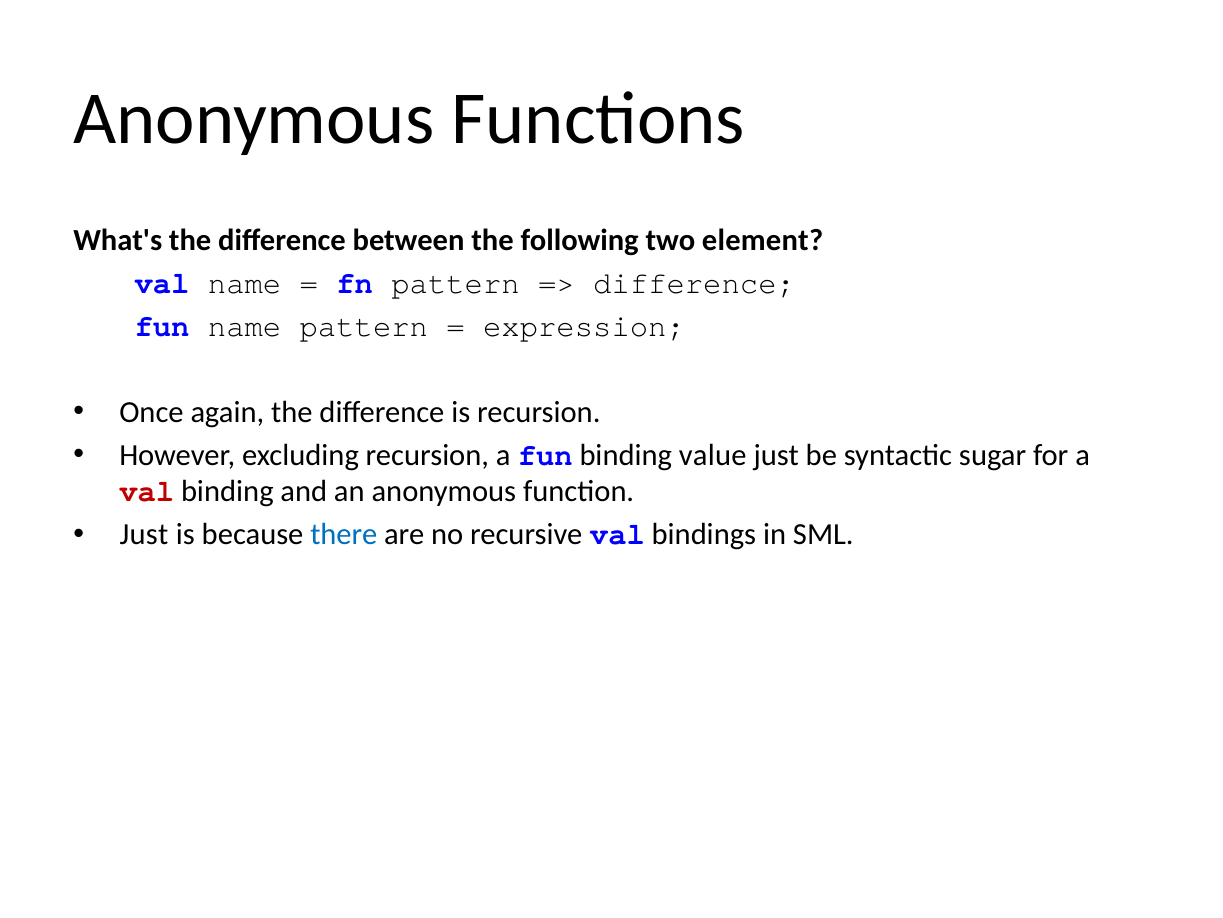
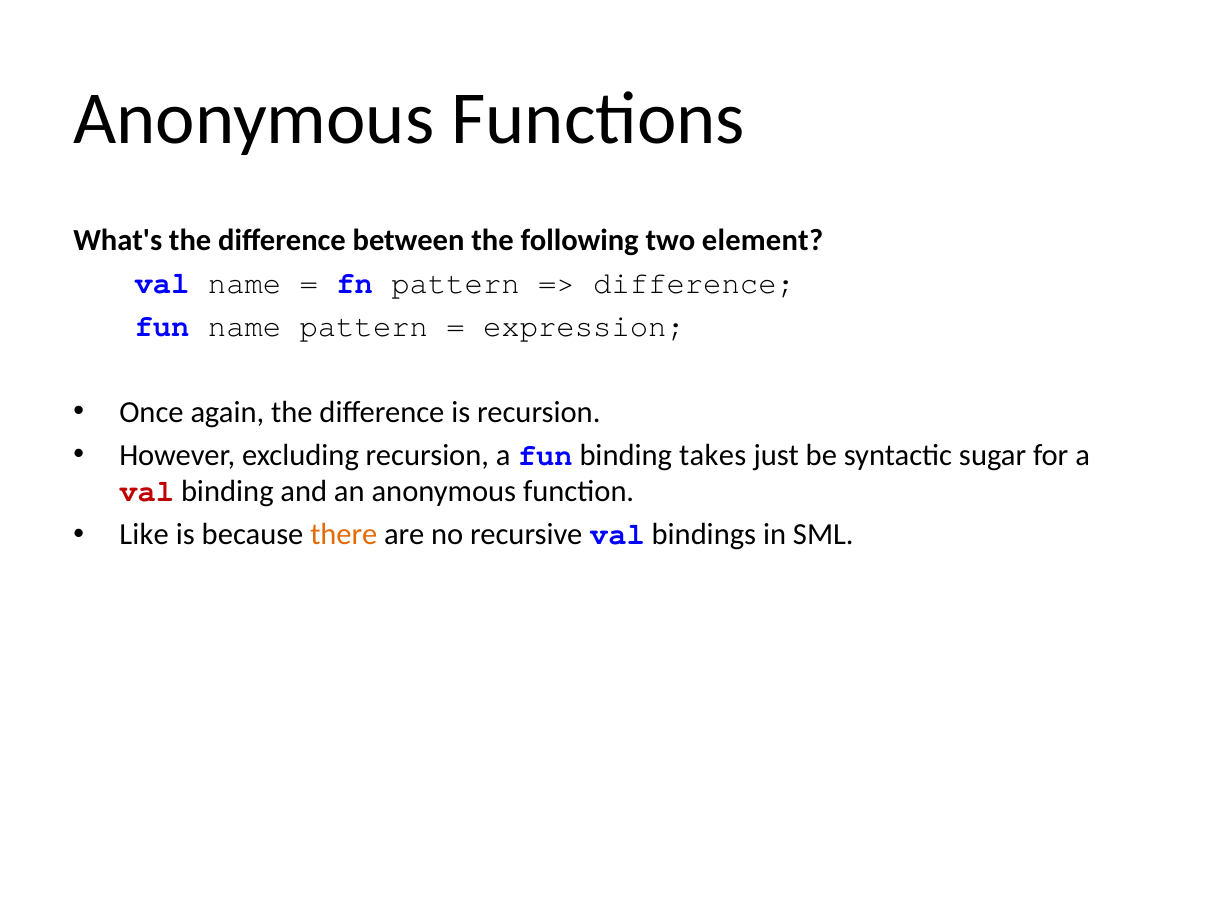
value: value -> takes
Just at (144, 534): Just -> Like
there colour: blue -> orange
